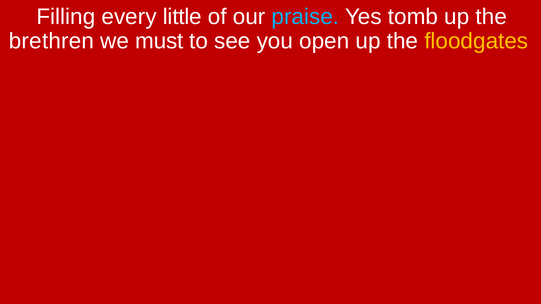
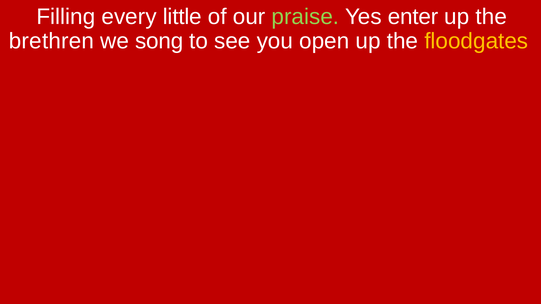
praise colour: light blue -> light green
tomb: tomb -> enter
must: must -> song
